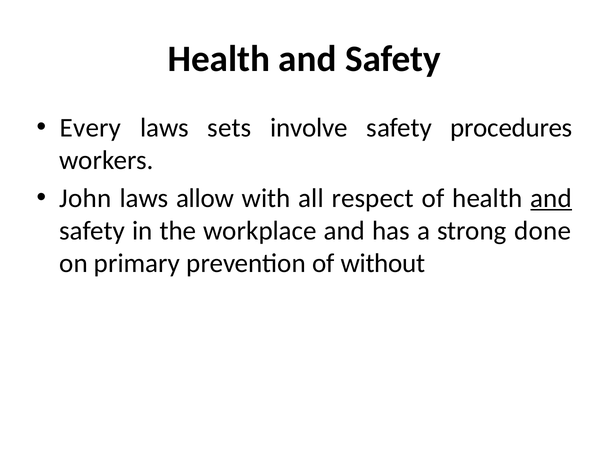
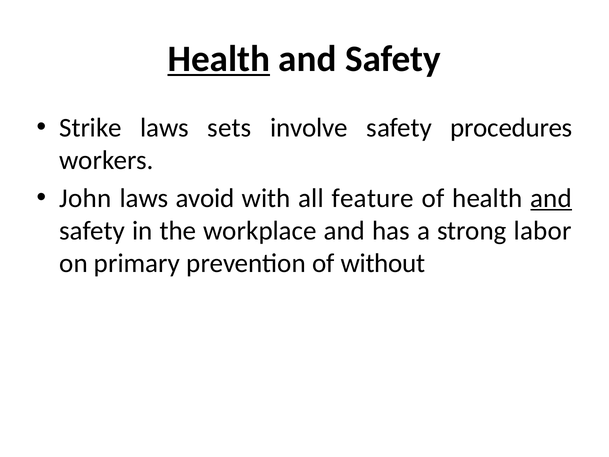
Health at (219, 59) underline: none -> present
Every: Every -> Strike
allow: allow -> avoid
respect: respect -> feature
done: done -> labor
